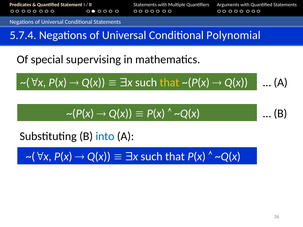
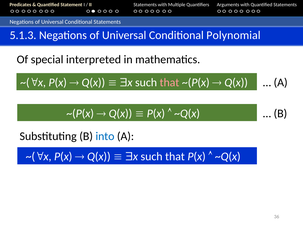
5.7.4: 5.7.4 -> 5.1.3
supervising: supervising -> interpreted
that at (169, 83) colour: yellow -> pink
